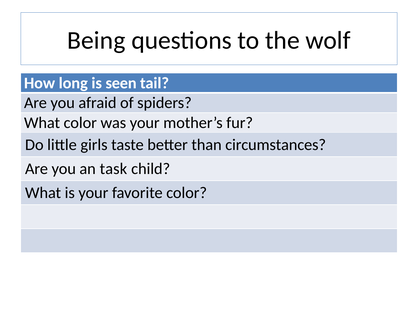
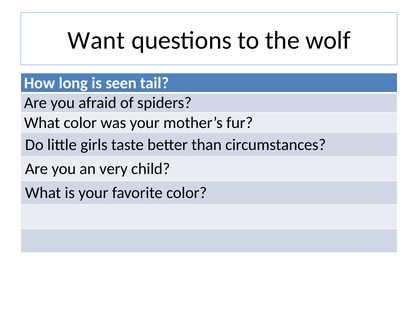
Being: Being -> Want
task: task -> very
